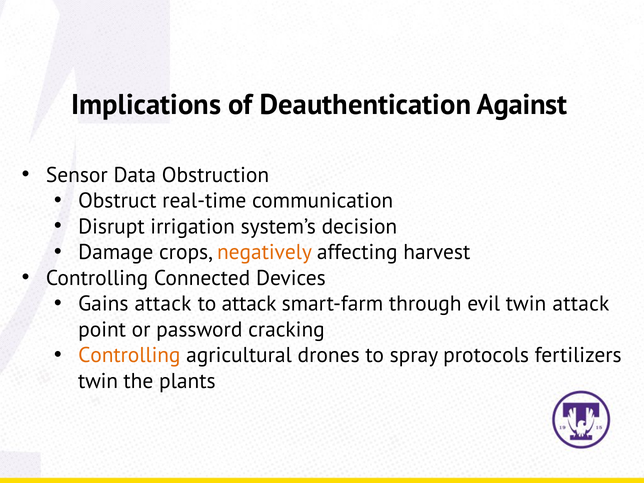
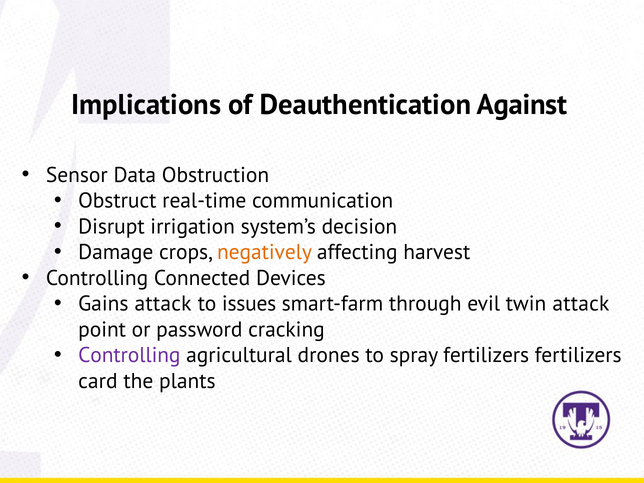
to attack: attack -> issues
Controlling at (129, 355) colour: orange -> purple
spray protocols: protocols -> fertilizers
twin at (98, 381): twin -> card
